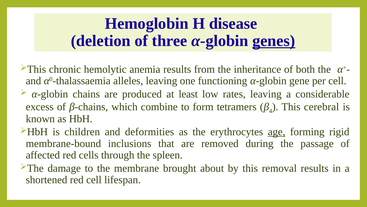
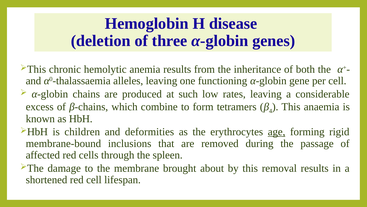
genes underline: present -> none
least: least -> such
cerebral: cerebral -> anaemia
